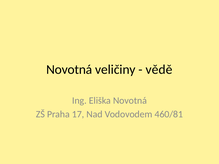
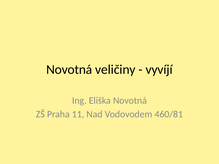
vědě: vědě -> vyvíjí
17: 17 -> 11
